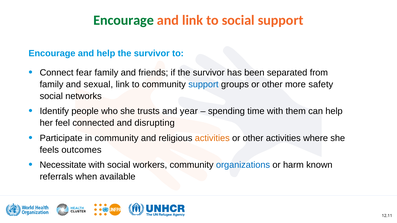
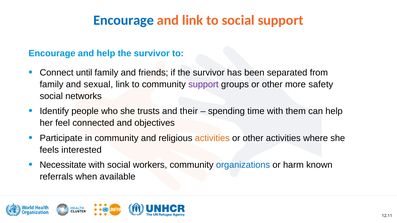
Encourage at (124, 20) colour: green -> blue
fear: fear -> until
support at (203, 84) colour: blue -> purple
year: year -> their
disrupting: disrupting -> objectives
outcomes: outcomes -> interested
